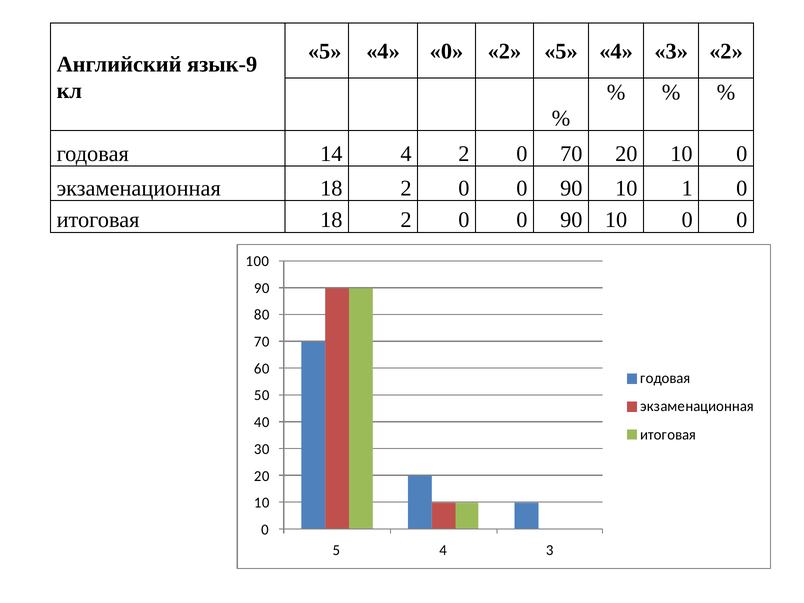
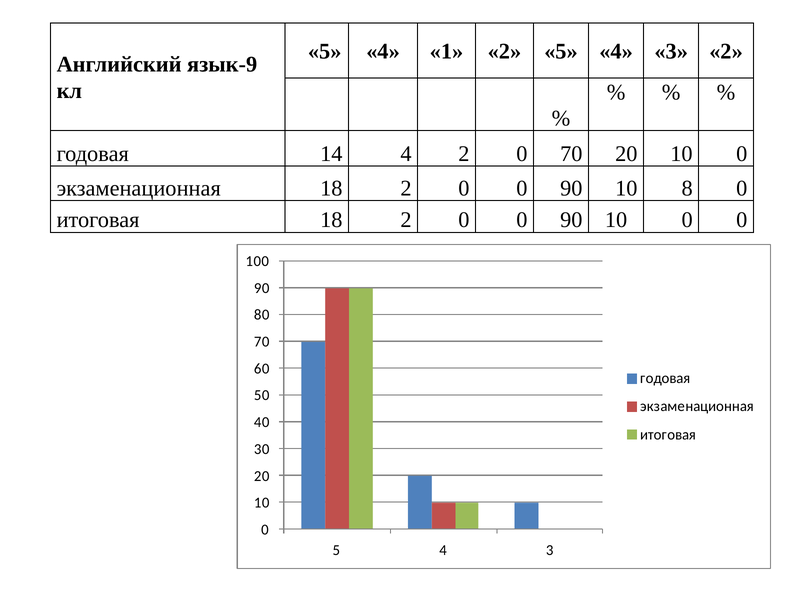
4 0: 0 -> 1
1: 1 -> 8
